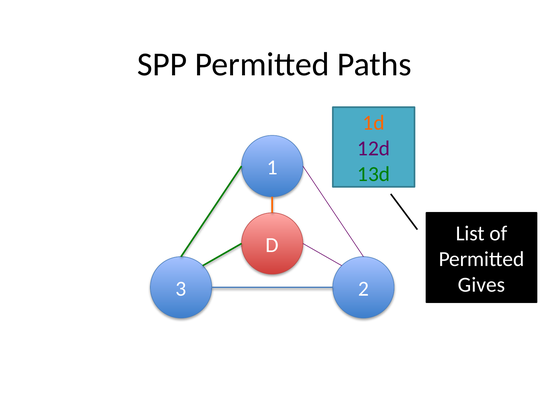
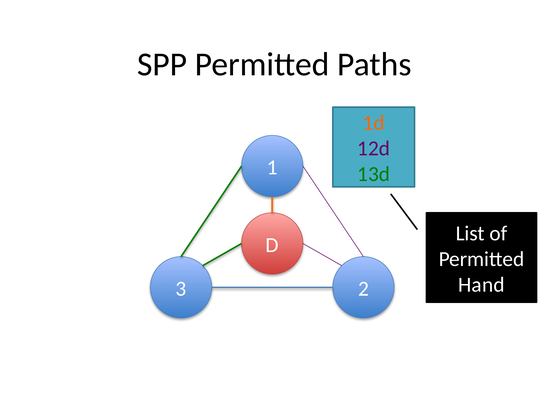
Gives: Gives -> Hand
